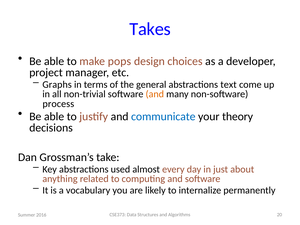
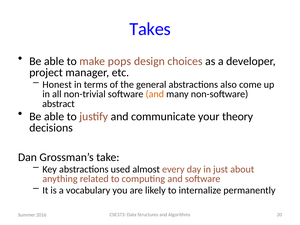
Graphs: Graphs -> Honest
text: text -> also
process: process -> abstract
communicate colour: blue -> black
